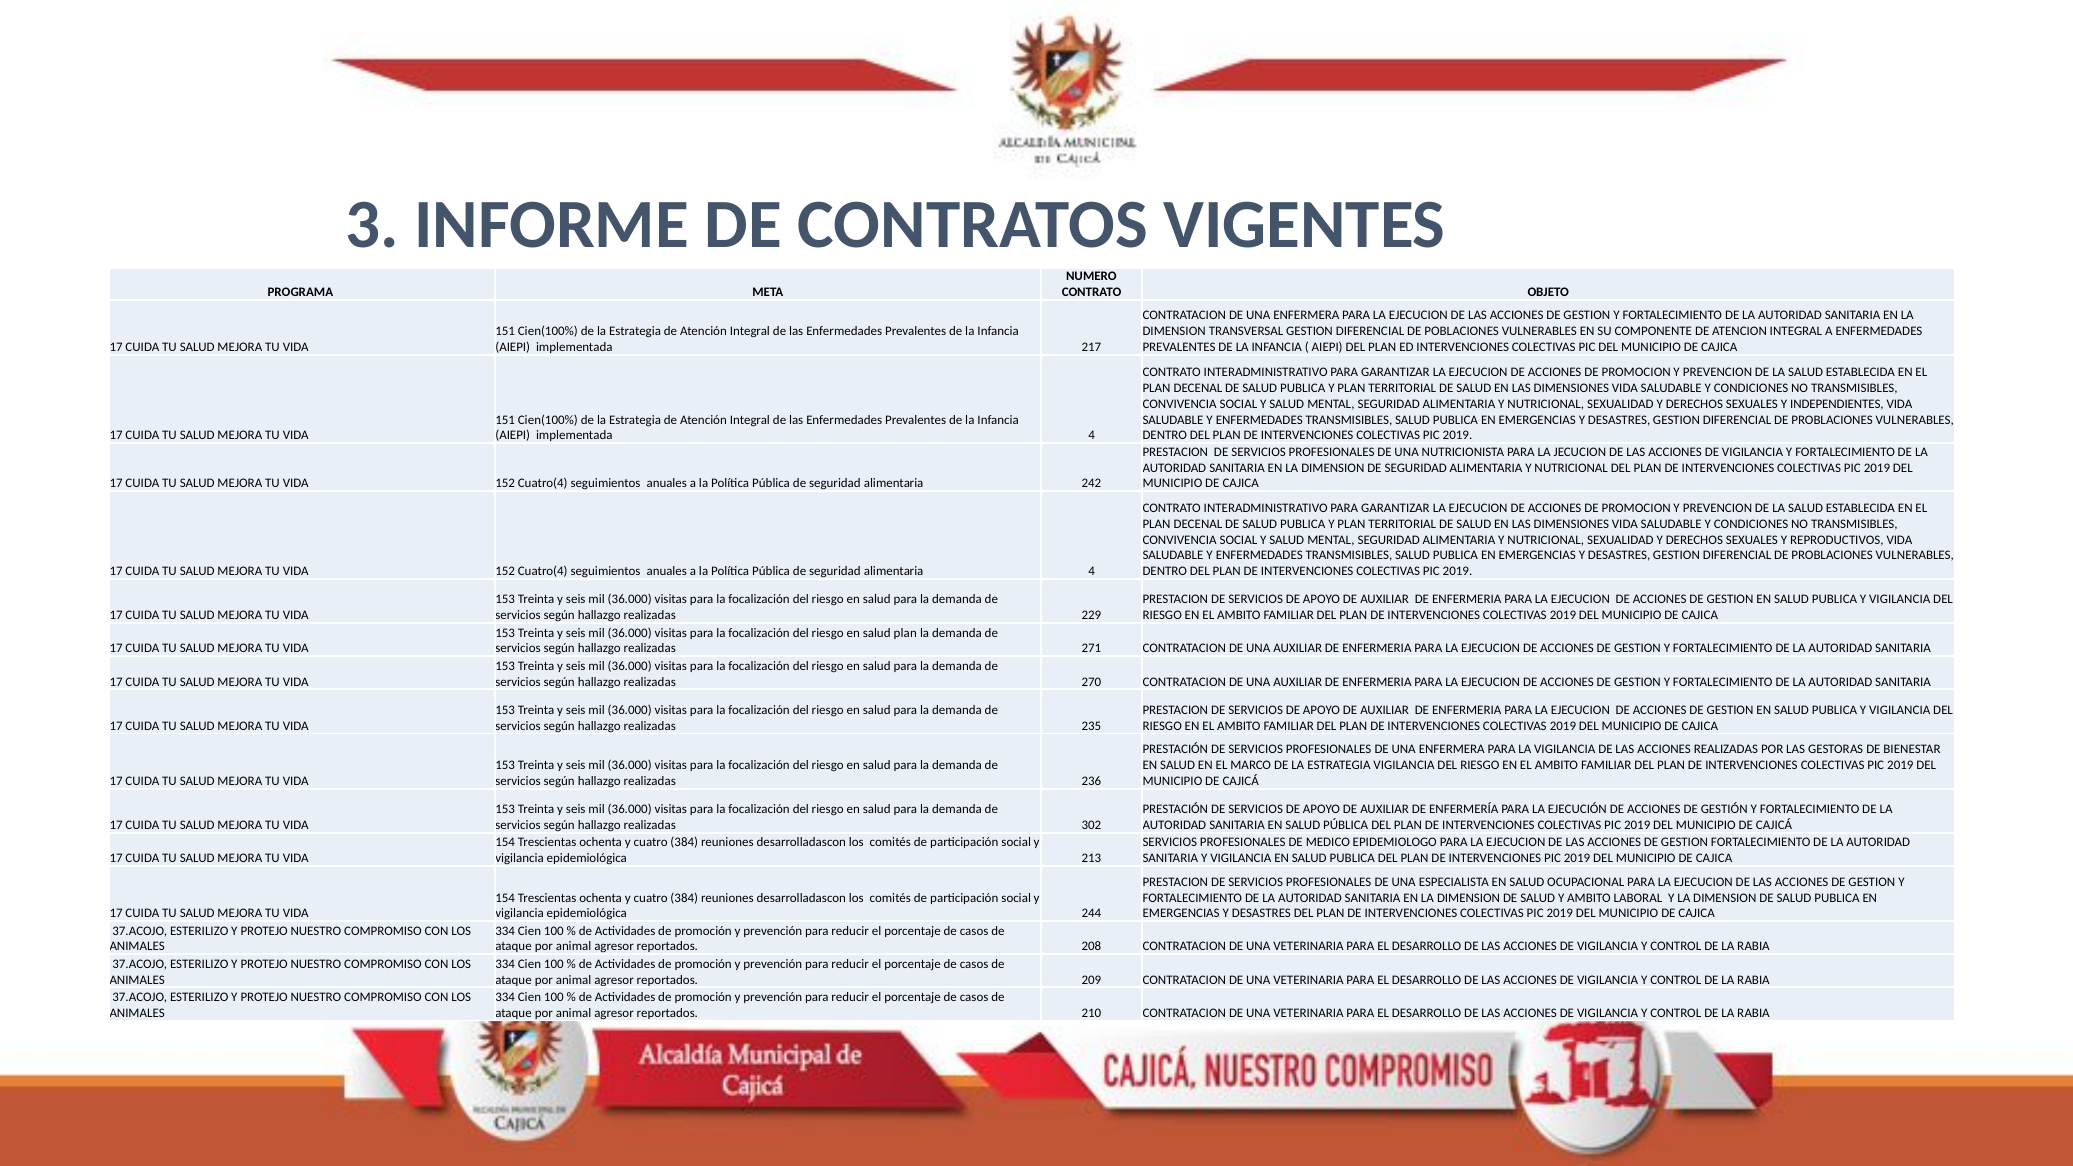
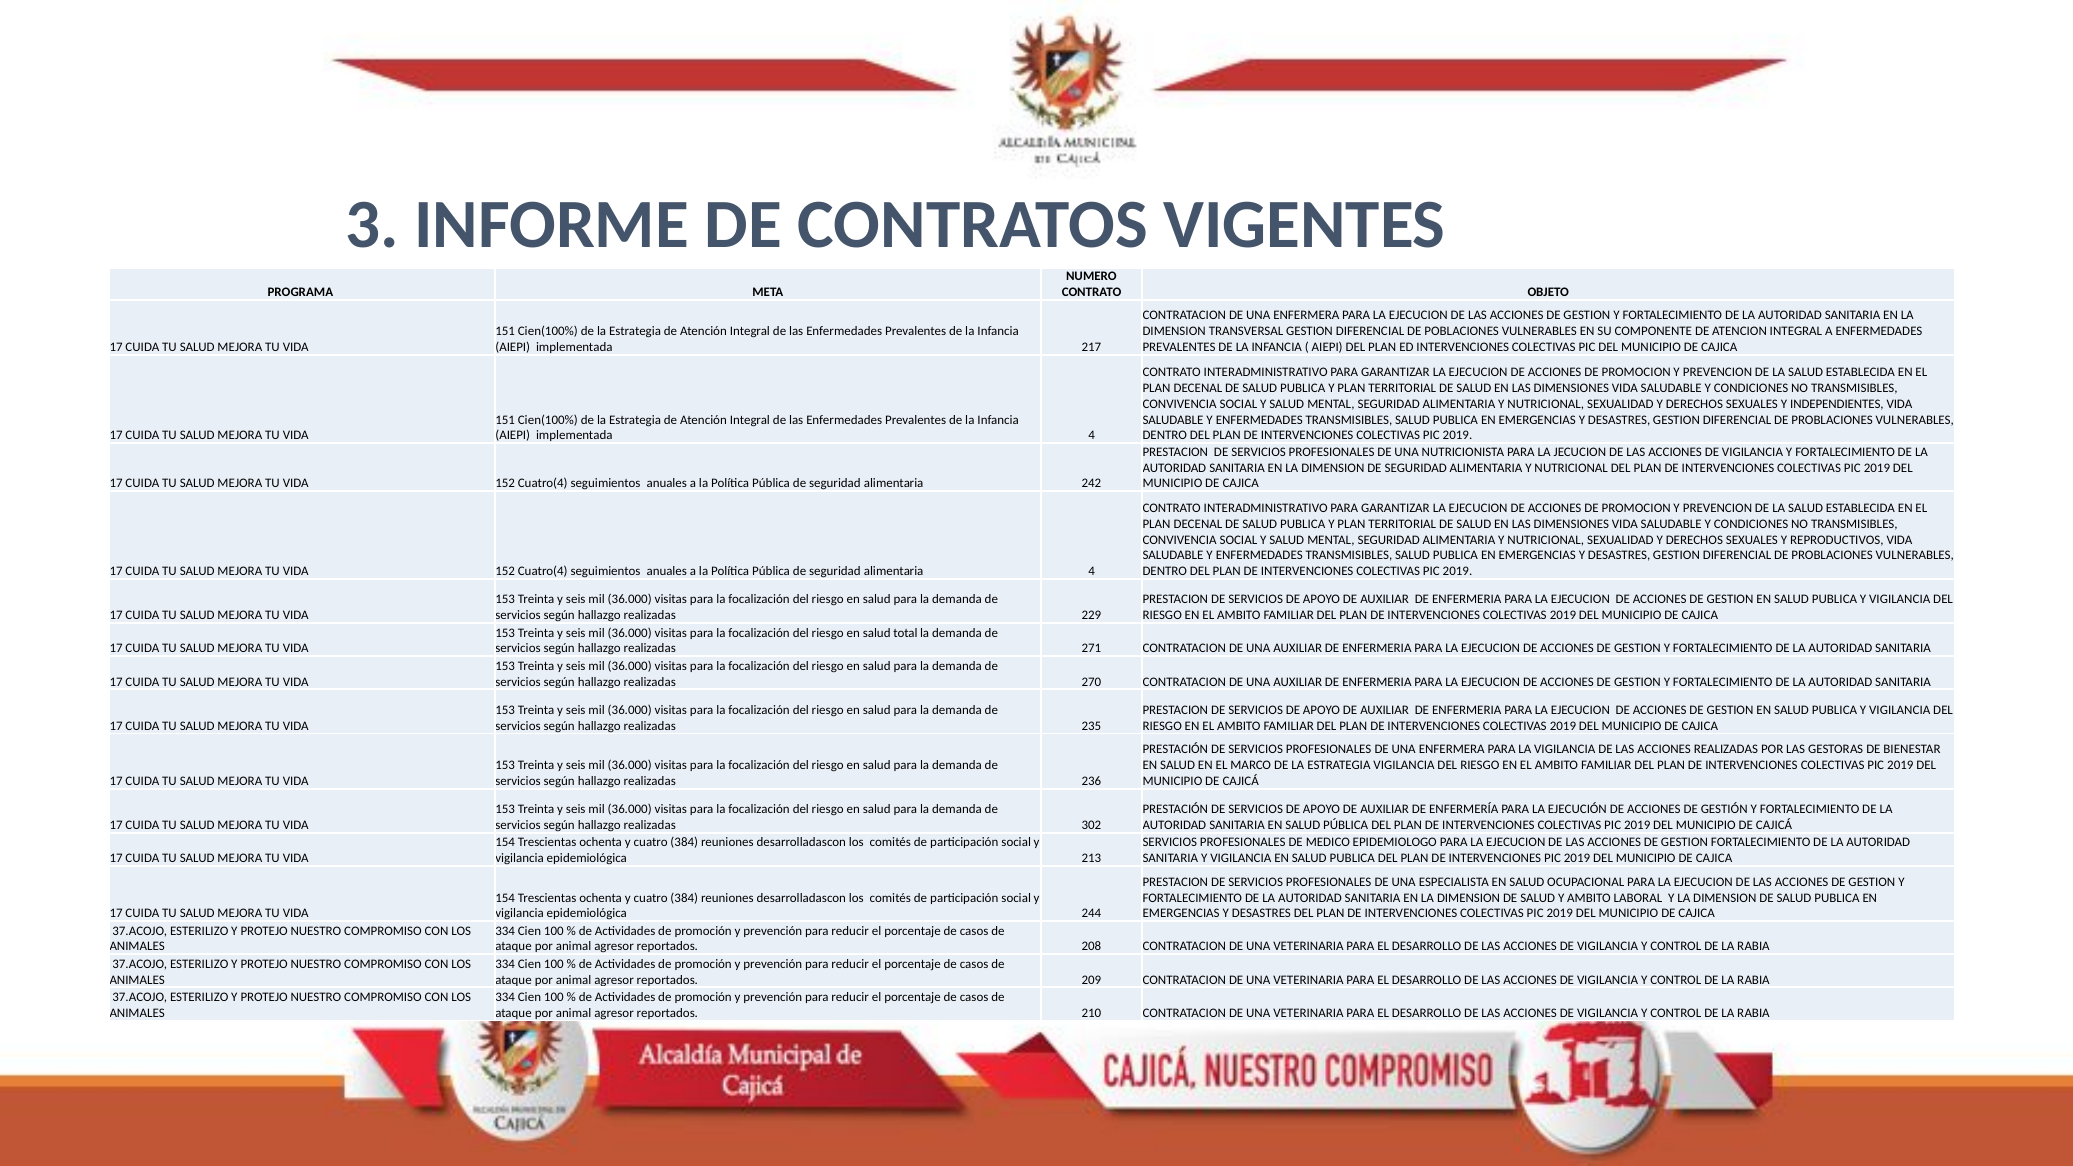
salud plan: plan -> total
